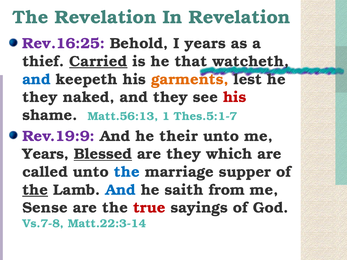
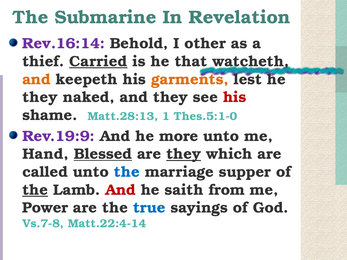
The Revelation: Revelation -> Submarine
Rev.16:25: Rev.16:25 -> Rev.16:14
I years: years -> other
and at (36, 79) colour: blue -> orange
Matt.56:13: Matt.56:13 -> Matt.28:13
Thes.5:1-7: Thes.5:1-7 -> Thes.5:1-0
their: their -> more
Years at (46, 154): Years -> Hand
they at (184, 154) underline: none -> present
And at (121, 190) colour: blue -> red
Sense: Sense -> Power
true colour: red -> blue
Matt.22:3-14: Matt.22:3-14 -> Matt.22:4-14
